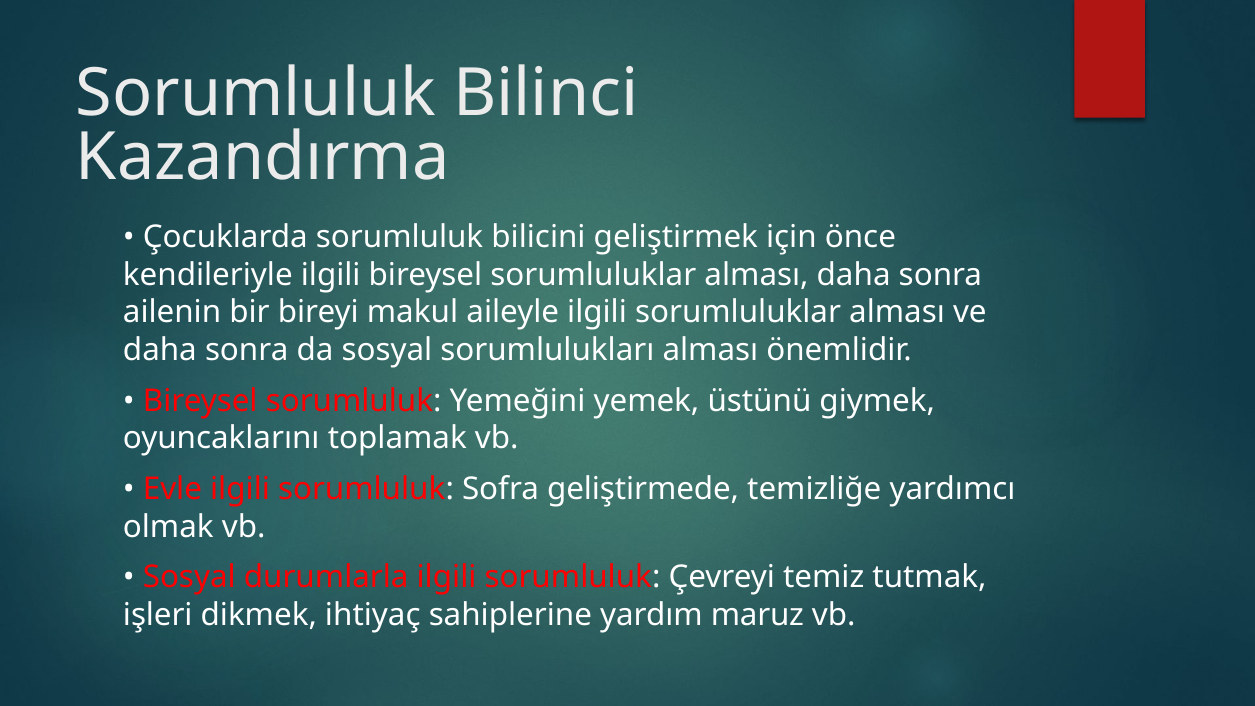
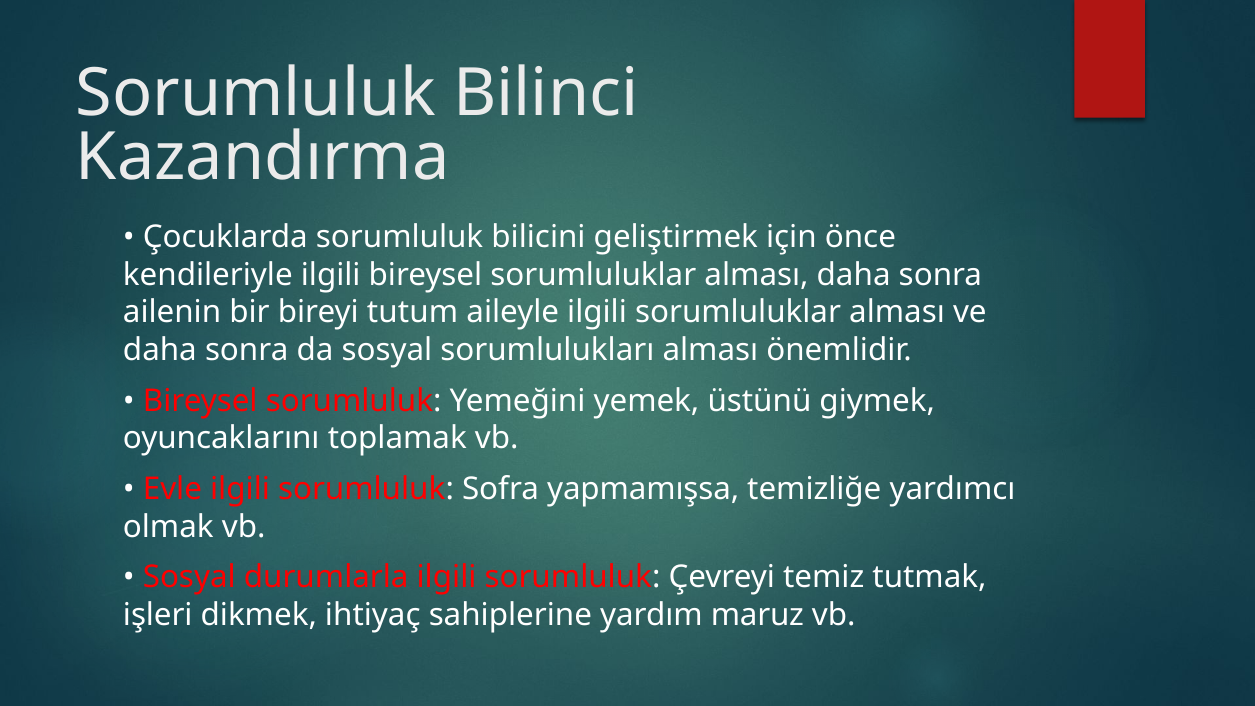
makul: makul -> tutum
geliştirmede: geliştirmede -> yapmamışsa
